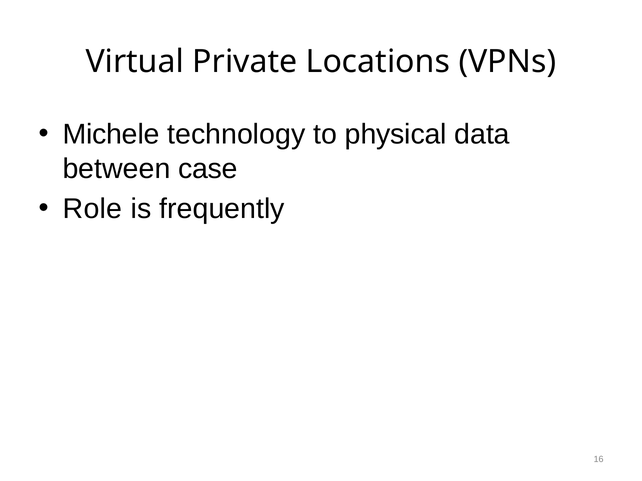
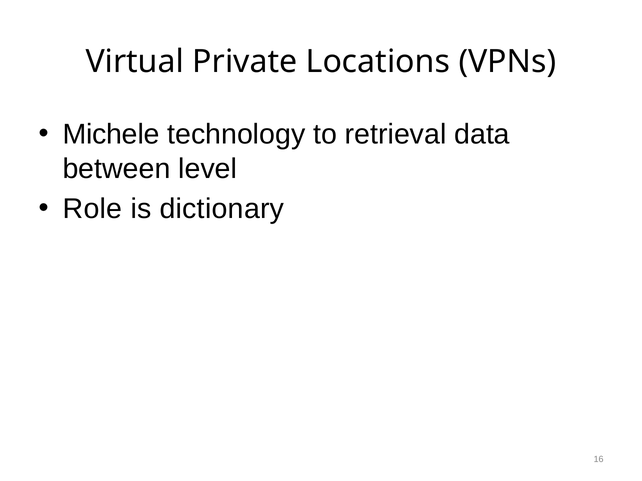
physical: physical -> retrieval
case: case -> level
frequently: frequently -> dictionary
